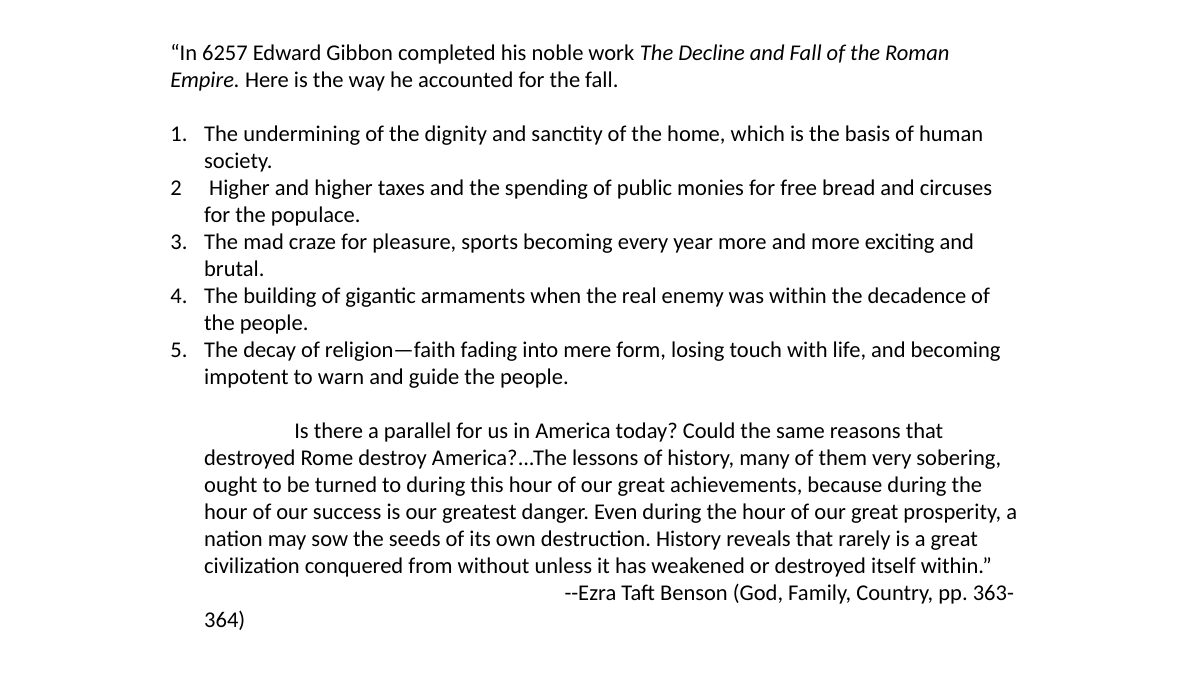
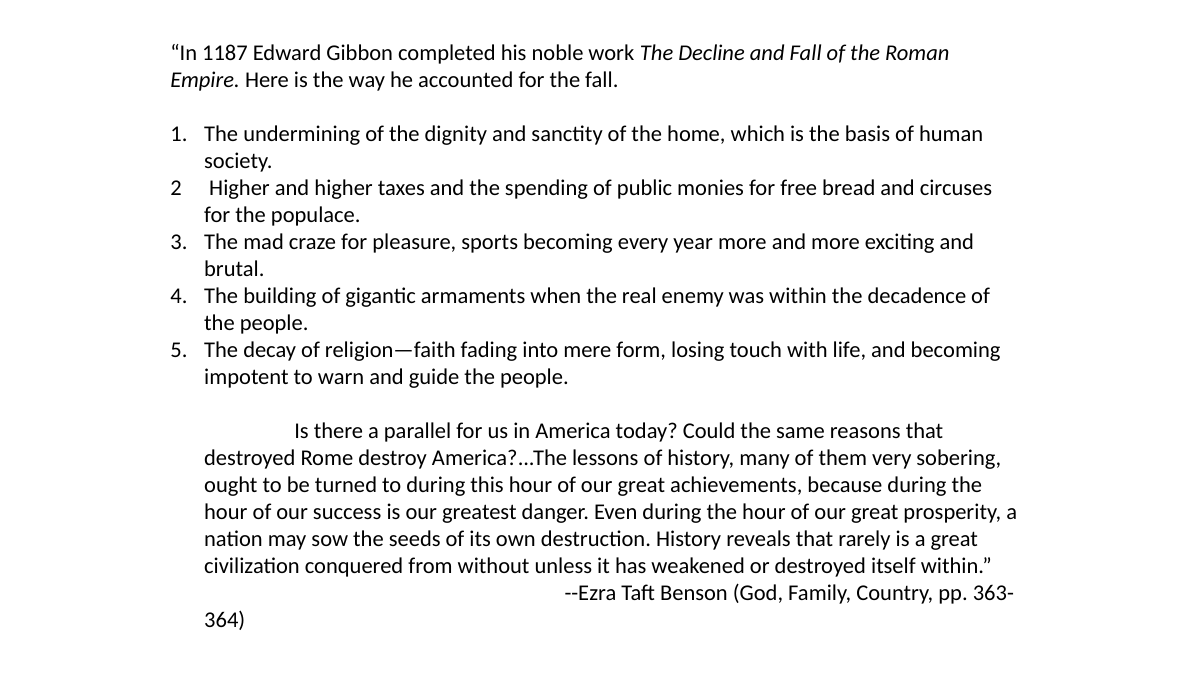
6257: 6257 -> 1187
